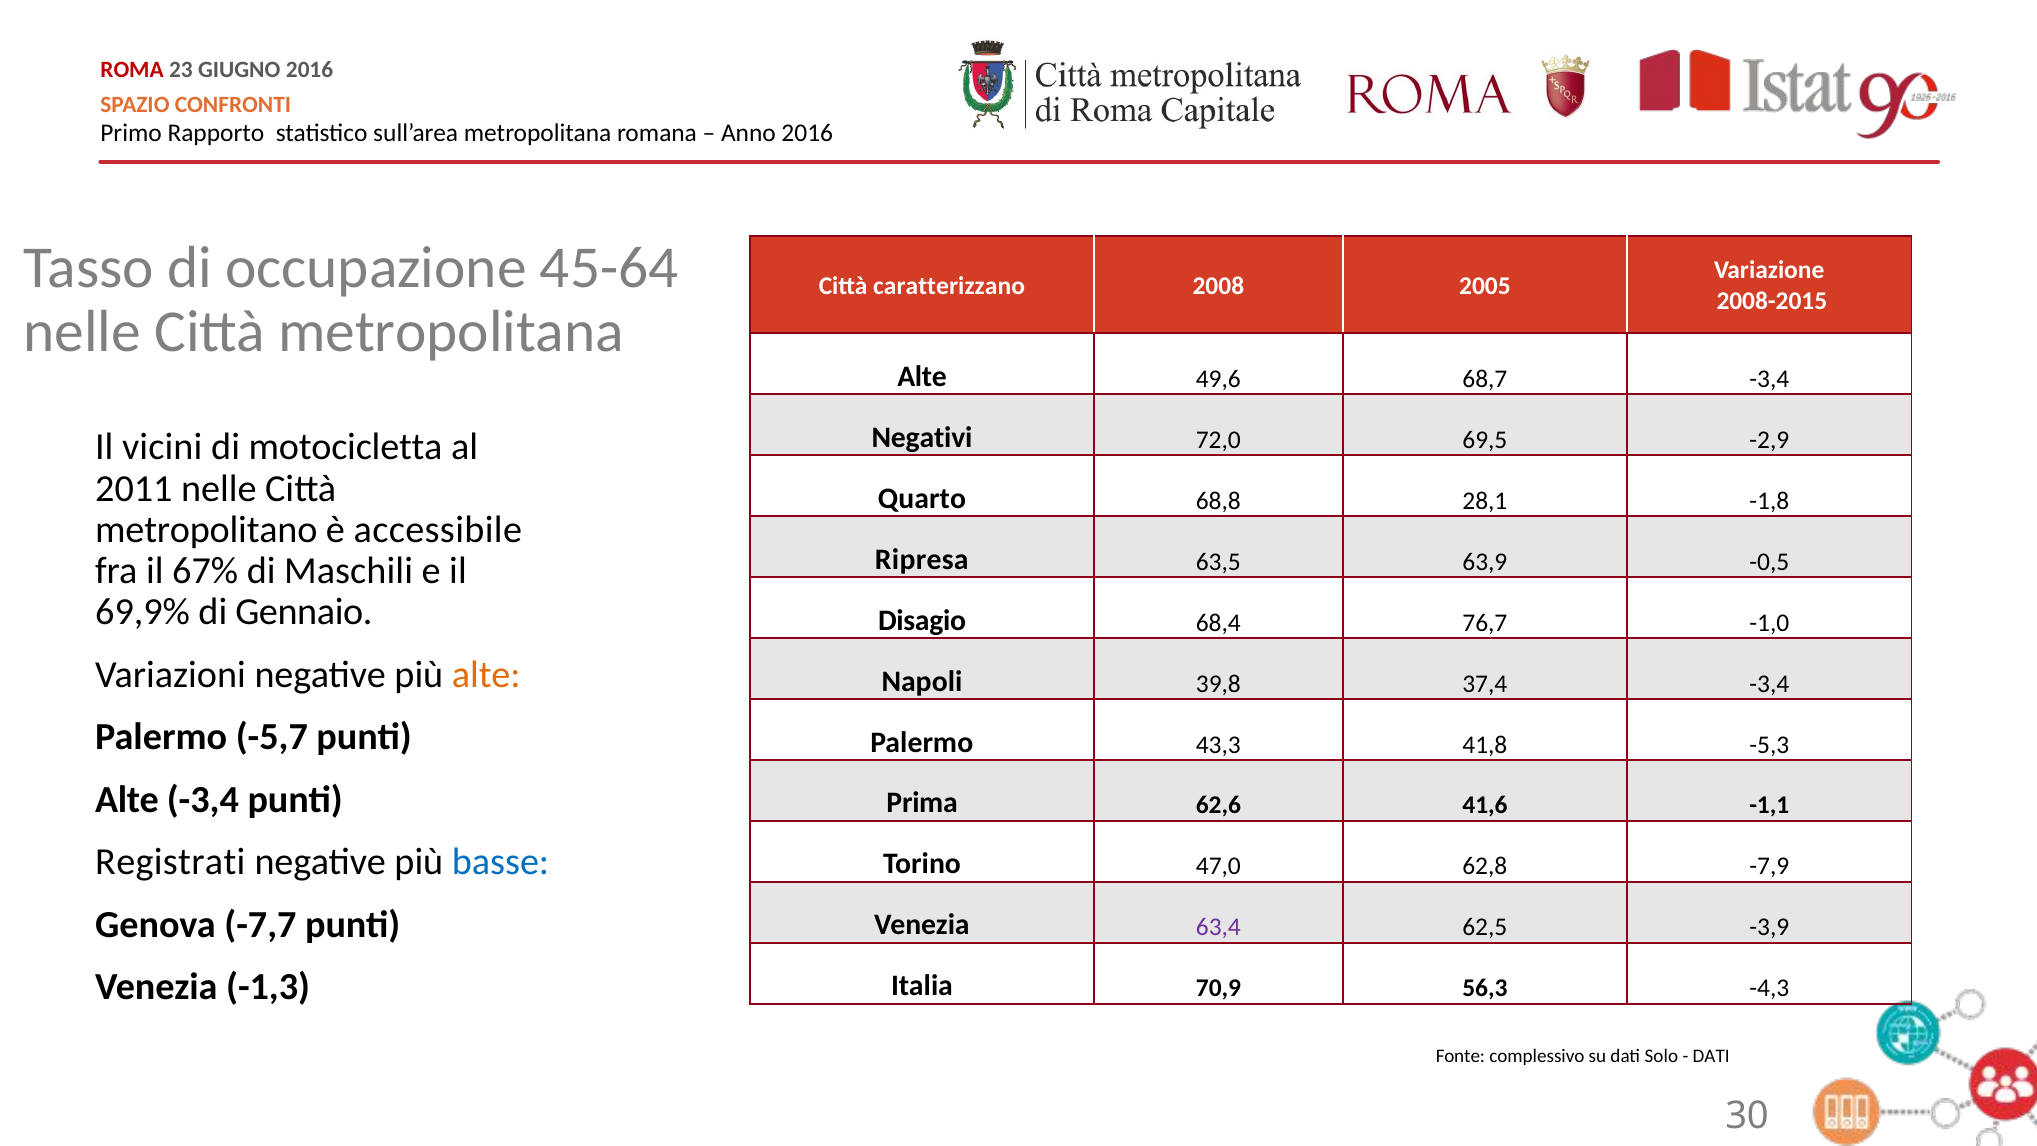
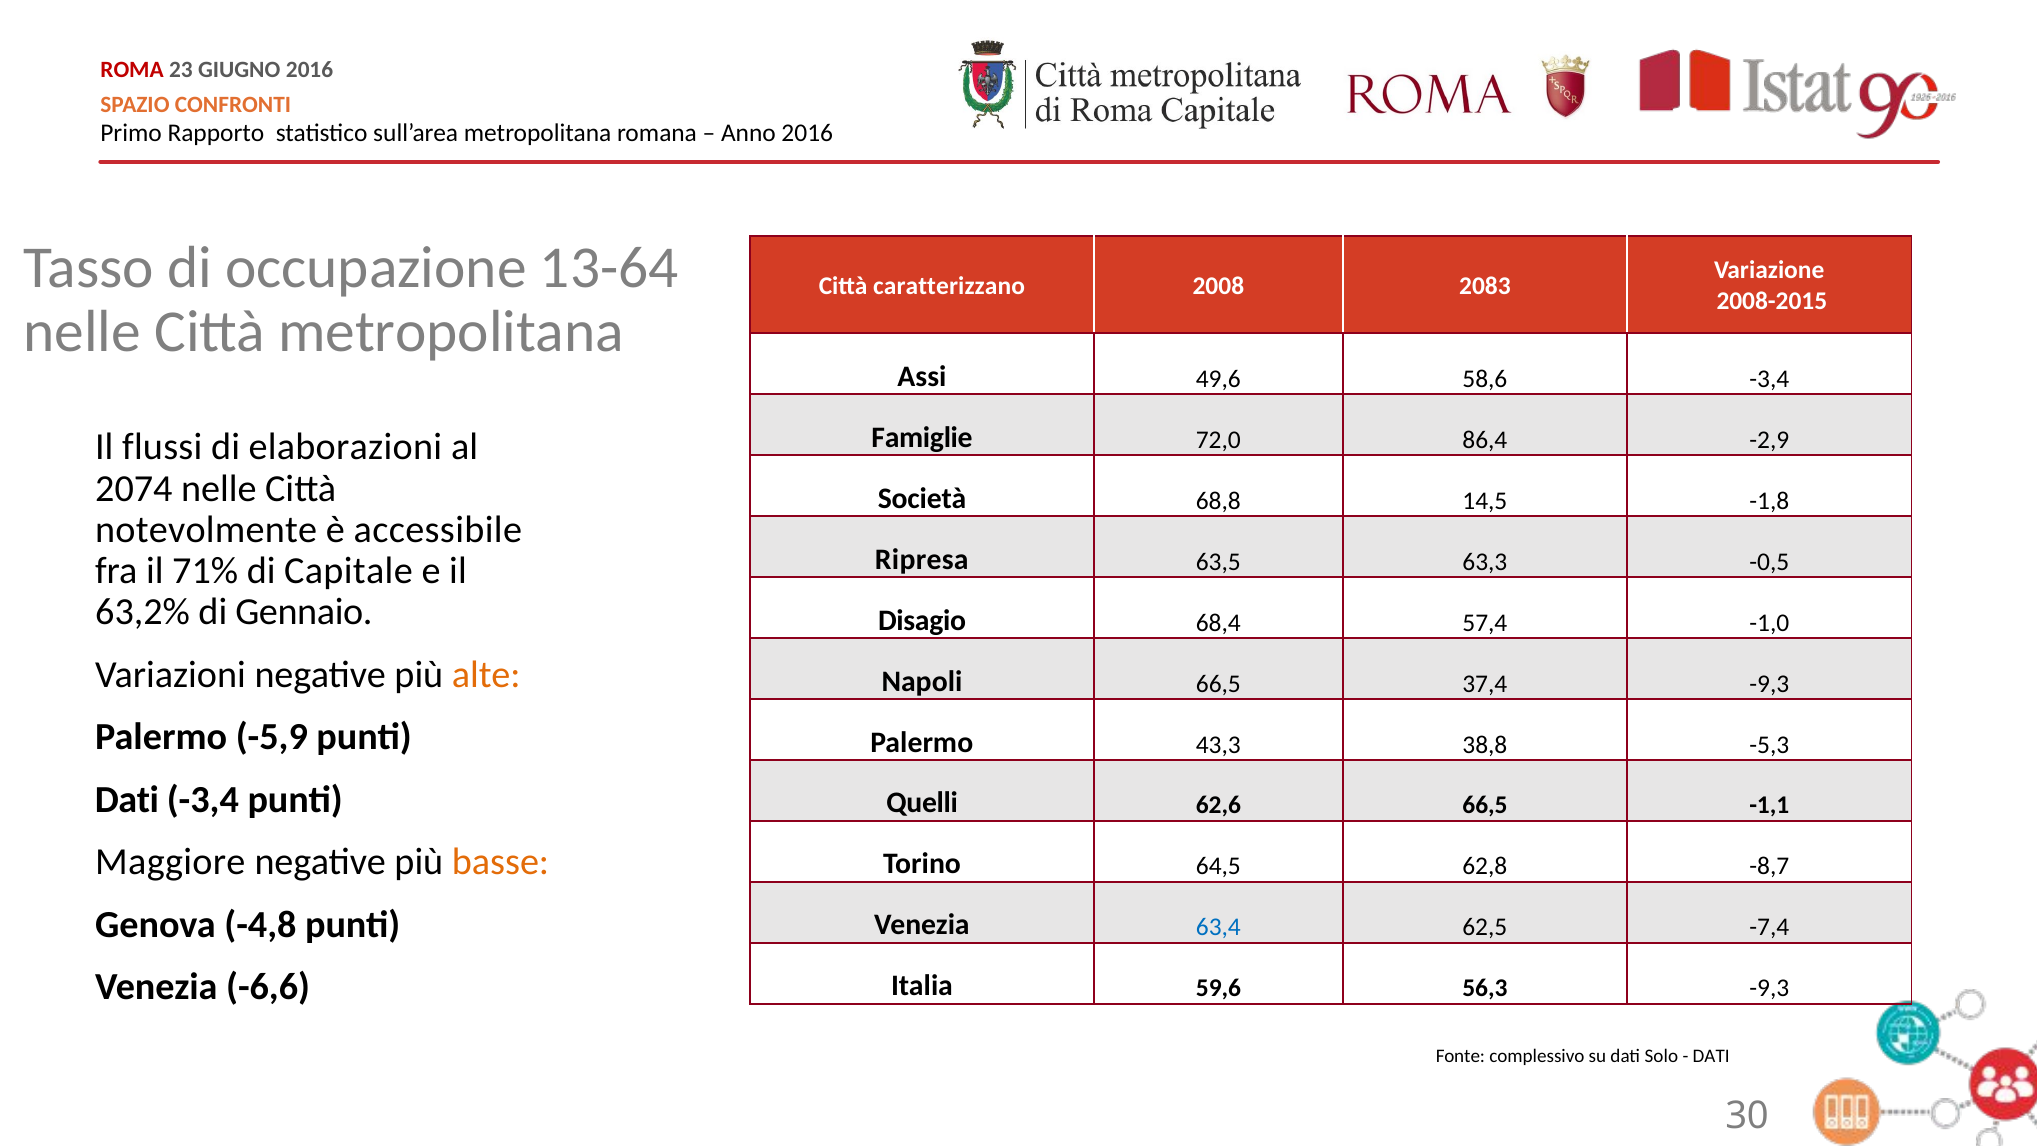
45-64: 45-64 -> 13-64
2005: 2005 -> 2083
Alte at (922, 377): Alte -> Assi
68,7: 68,7 -> 58,6
Negativi: Negativi -> Famiglie
69,5: 69,5 -> 86,4
vicini: vicini -> flussi
motocicletta: motocicletta -> elaborazioni
2011: 2011 -> 2074
Quarto: Quarto -> Società
28,1: 28,1 -> 14,5
metropolitano: metropolitano -> notevolmente
63,9: 63,9 -> 63,3
67%: 67% -> 71%
Maschili: Maschili -> Capitale
69,9%: 69,9% -> 63,2%
76,7: 76,7 -> 57,4
Napoli 39,8: 39,8 -> 66,5
37,4 -3,4: -3,4 -> -9,3
-5,7: -5,7 -> -5,9
41,8: 41,8 -> 38,8
Alte at (127, 800): Alte -> Dati
Prima: Prima -> Quelli
62,6 41,6: 41,6 -> 66,5
Registrati: Registrati -> Maggiore
basse colour: blue -> orange
47,0: 47,0 -> 64,5
-7,9: -7,9 -> -8,7
-7,7: -7,7 -> -4,8
63,4 colour: purple -> blue
-3,9: -3,9 -> -7,4
-1,3: -1,3 -> -6,6
70,9: 70,9 -> 59,6
56,3 -4,3: -4,3 -> -9,3
